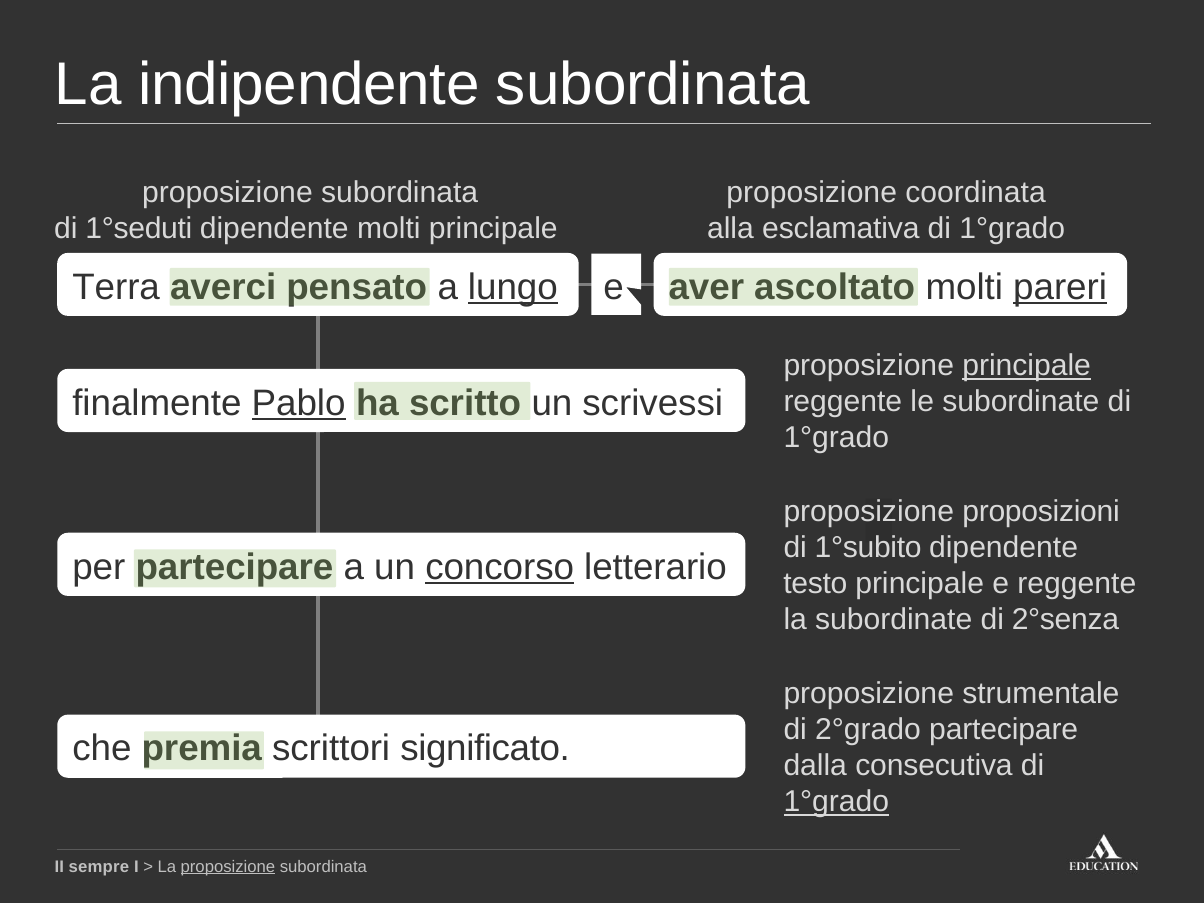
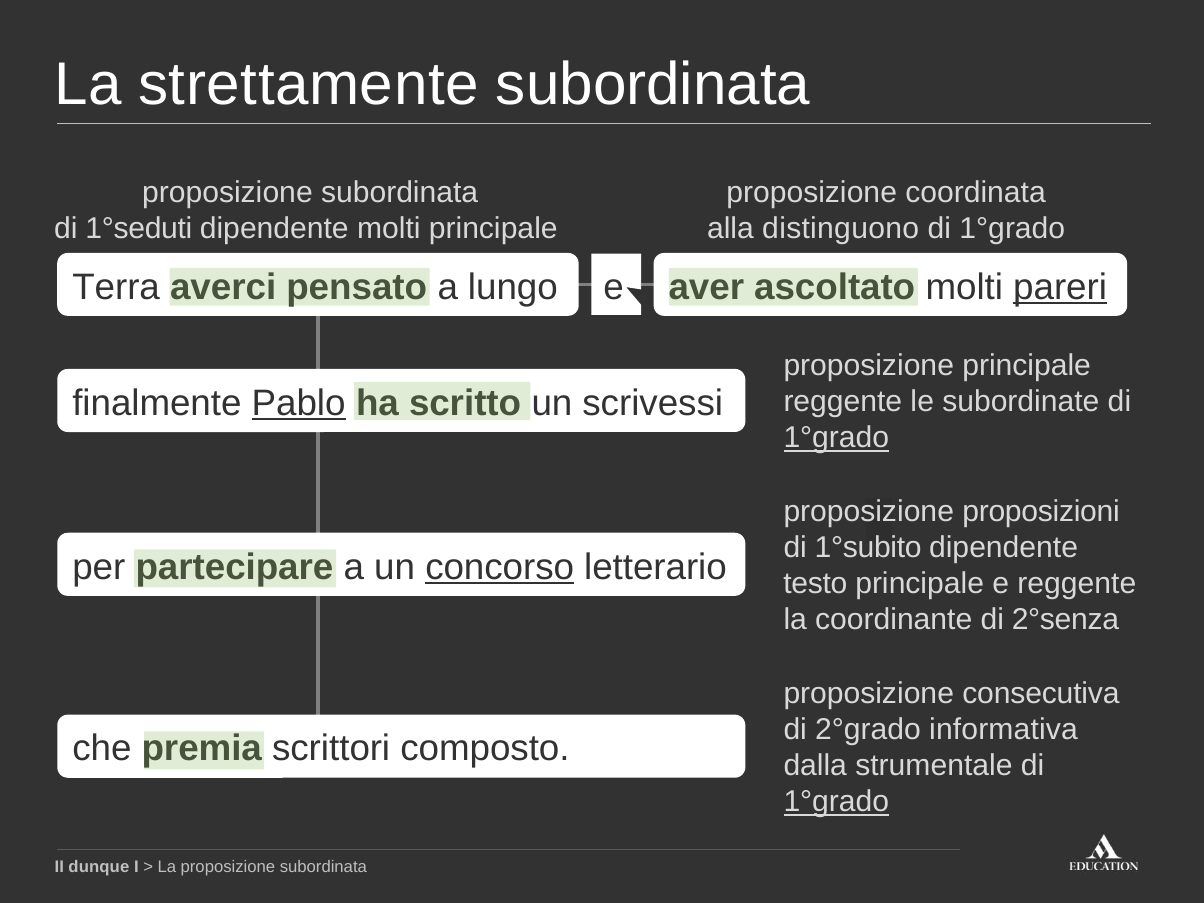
indipendente: indipendente -> strettamente
esclamativa: esclamativa -> distinguono
lungo underline: present -> none
principale at (1027, 366) underline: present -> none
1°grado at (836, 438) underline: none -> present
la subordinate: subordinate -> coordinante
strumentale: strumentale -> consecutiva
2°grado partecipare: partecipare -> informativa
significato: significato -> composto
consecutiva: consecutiva -> strumentale
sempre: sempre -> dunque
proposizione at (228, 867) underline: present -> none
